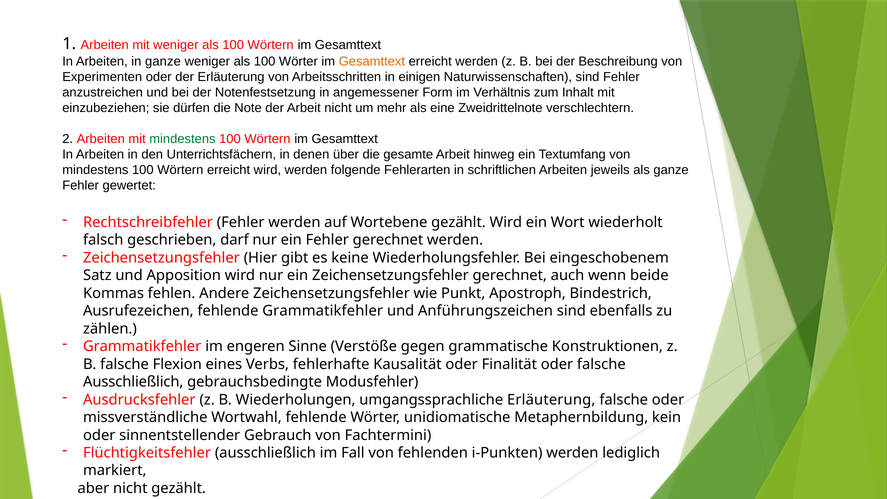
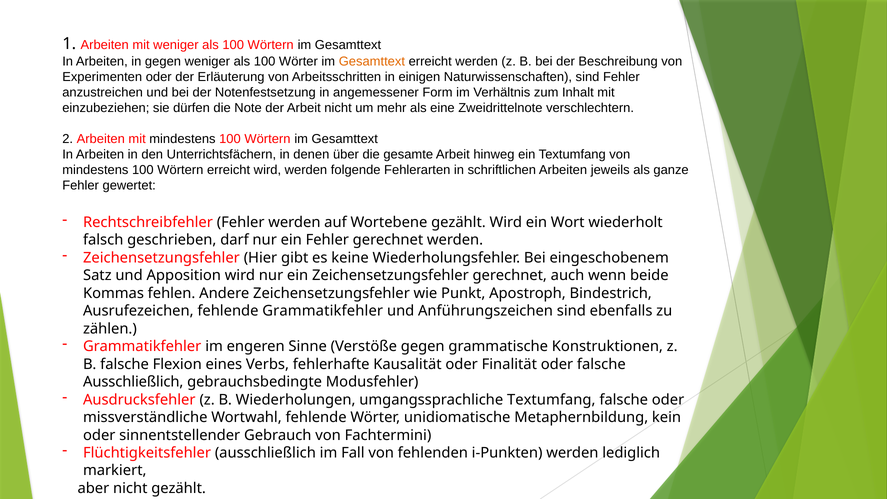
in ganze: ganze -> gegen
mindestens at (182, 139) colour: green -> black
umgangssprachliche Erläuterung: Erläuterung -> Textumfang
